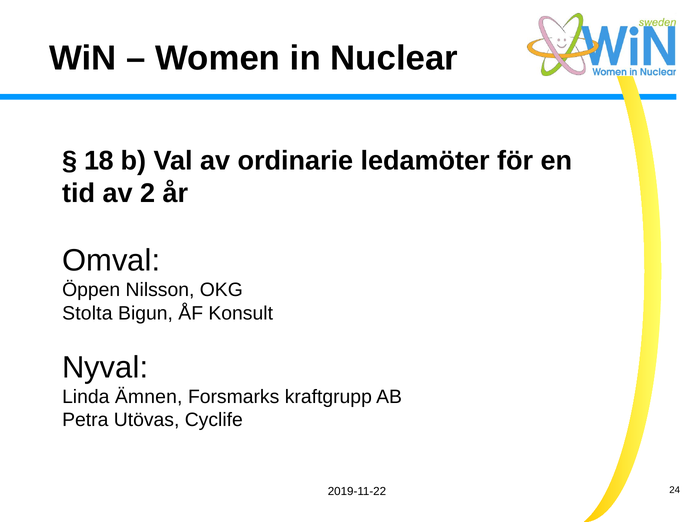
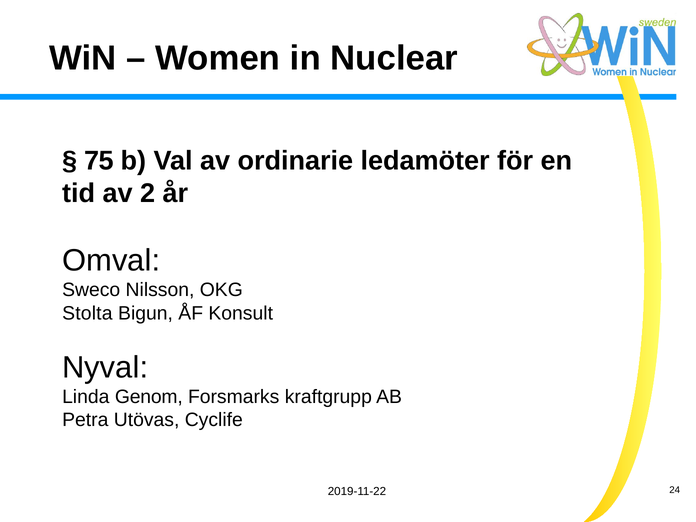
18: 18 -> 75
Öppen: Öppen -> Sweco
Ämnen: Ämnen -> Genom
